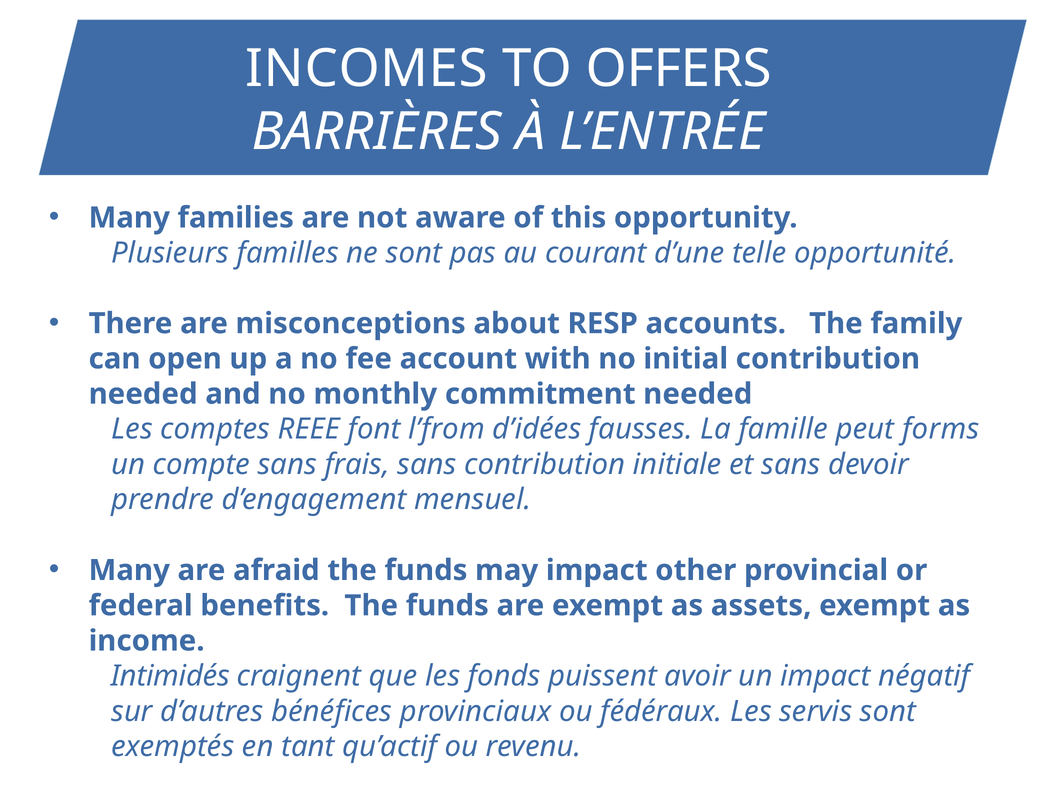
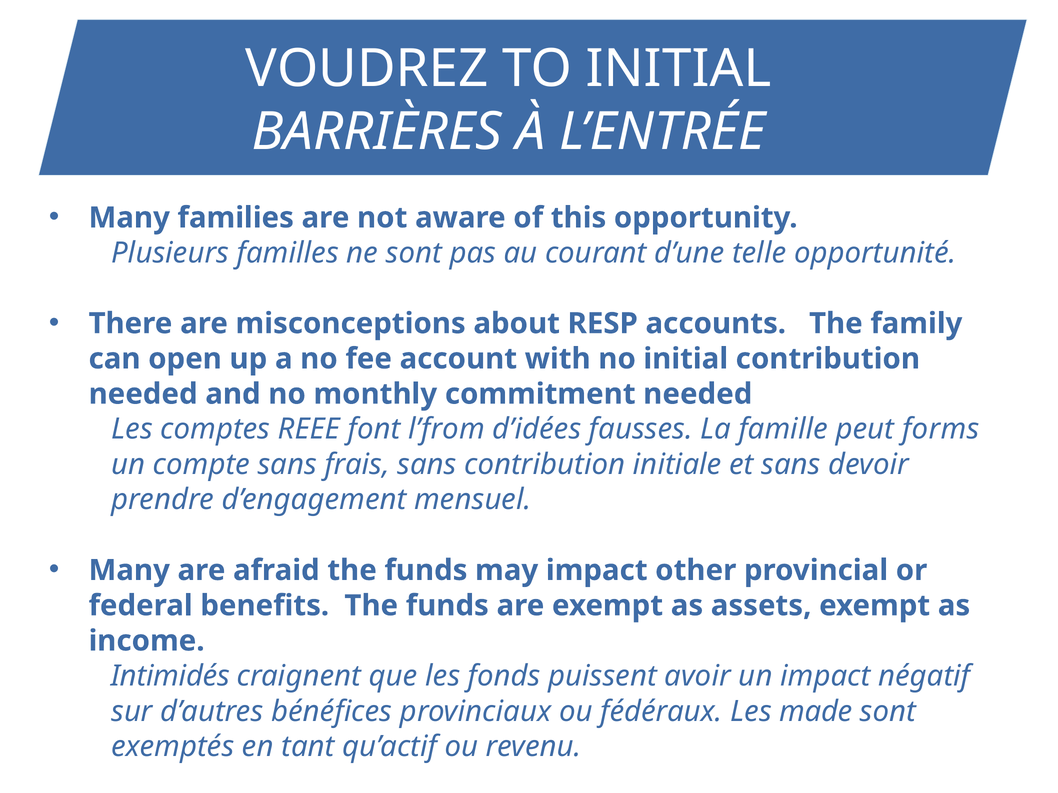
INCOMES: INCOMES -> VOUDREZ
TO OFFERS: OFFERS -> INITIAL
servis: servis -> made
